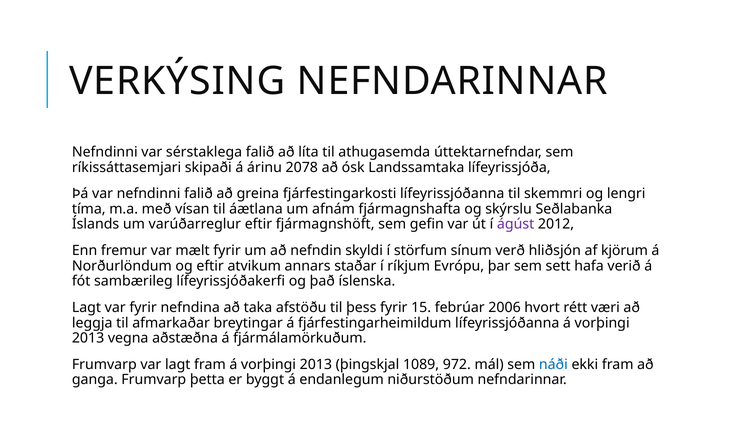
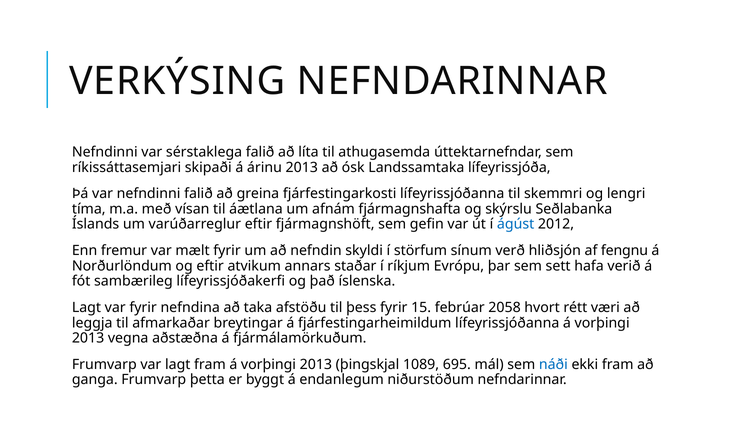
árinu 2078: 2078 -> 2013
ágúst colour: purple -> blue
kjörum: kjörum -> fengnu
2006: 2006 -> 2058
972: 972 -> 695
